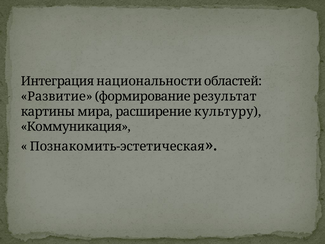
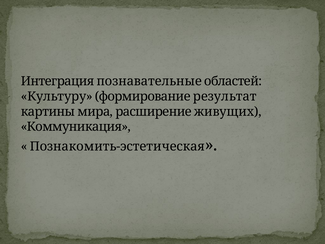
национальности: национальности -> познавательные
Развитие: Развитие -> Культуру
культуру: культуру -> живущих
